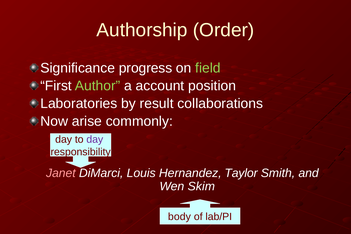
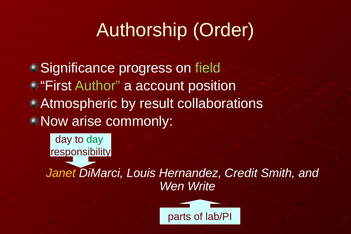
Laboratories: Laboratories -> Atmospheric
day at (95, 139) colour: purple -> green
Janet colour: pink -> yellow
Taylor: Taylor -> Credit
Skim: Skim -> Write
body: body -> parts
